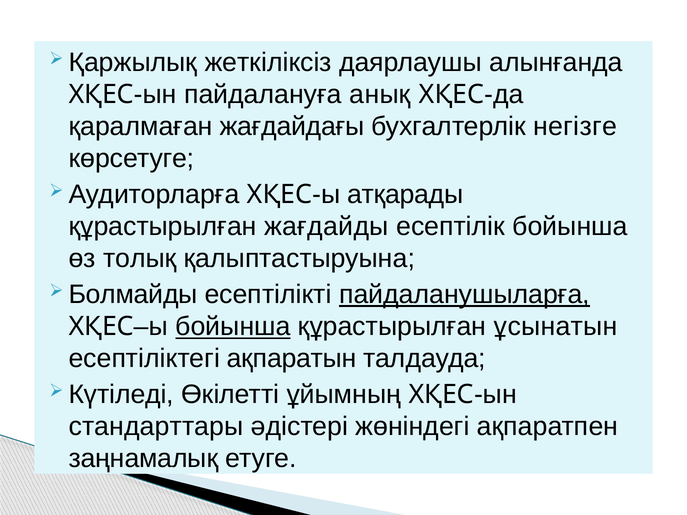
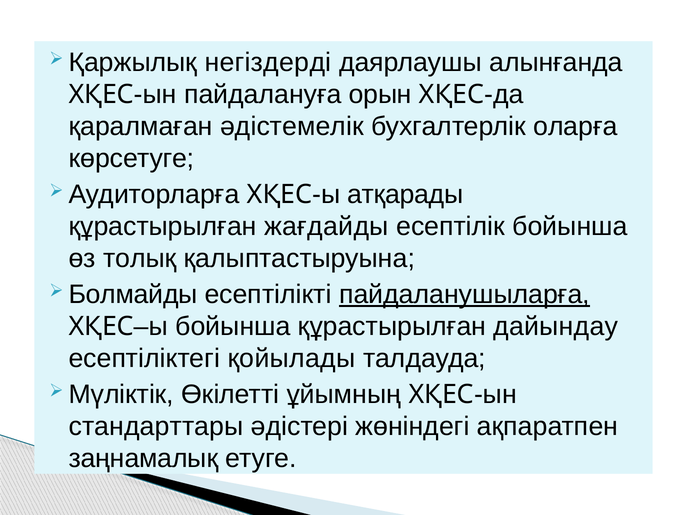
жеткіліксіз: жеткіліксіз -> негіздерді
анық: анық -> орын
жағдайдағы: жағдайдағы -> әдістемелік
негізге: негізге -> оларға
бойынша at (233, 327) underline: present -> none
ұсынатын: ұсынатын -> дайындау
ақпаратын: ақпаратын -> қойылады
Күтіледі: Күтіледі -> Мүліктік
